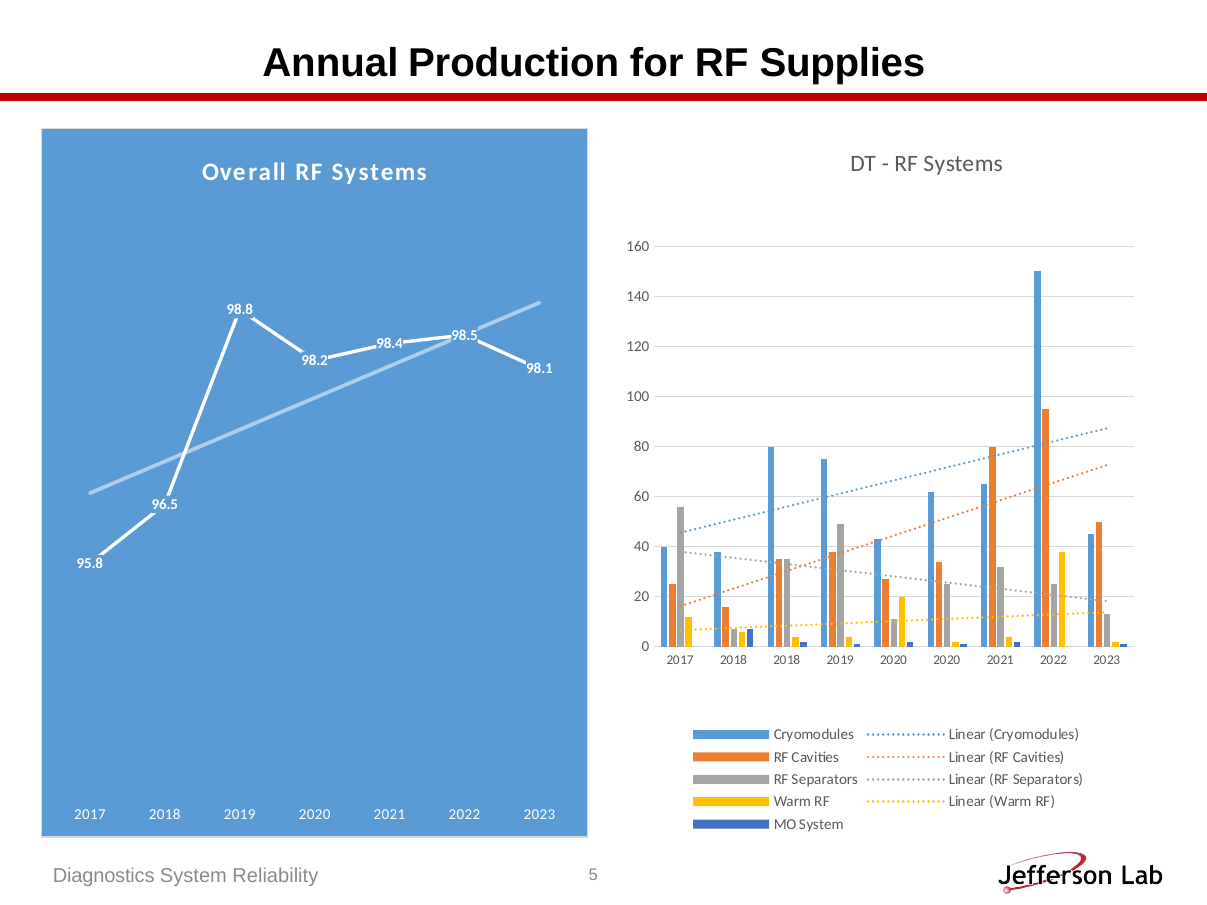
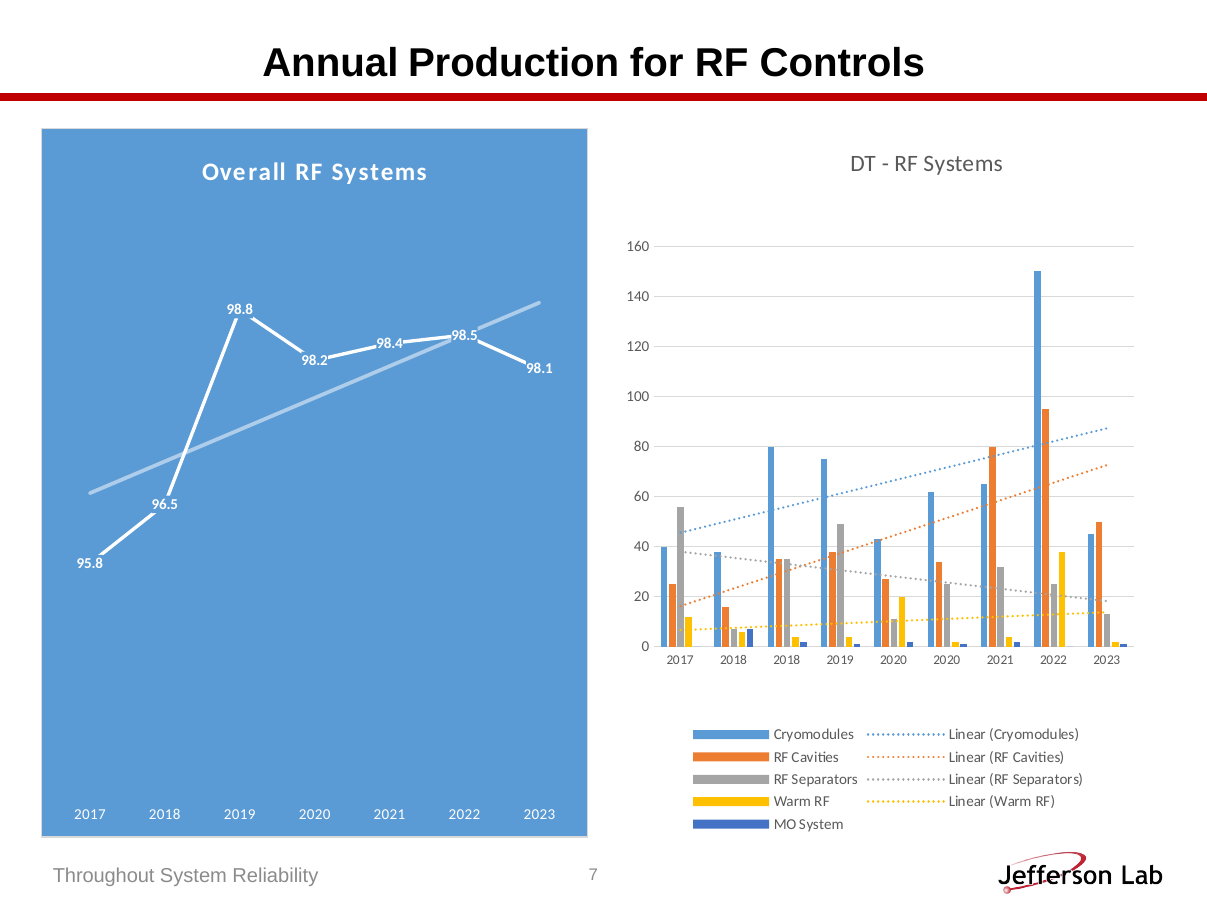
Supplies: Supplies -> Controls
Diagnostics: Diagnostics -> Throughout
5: 5 -> 7
